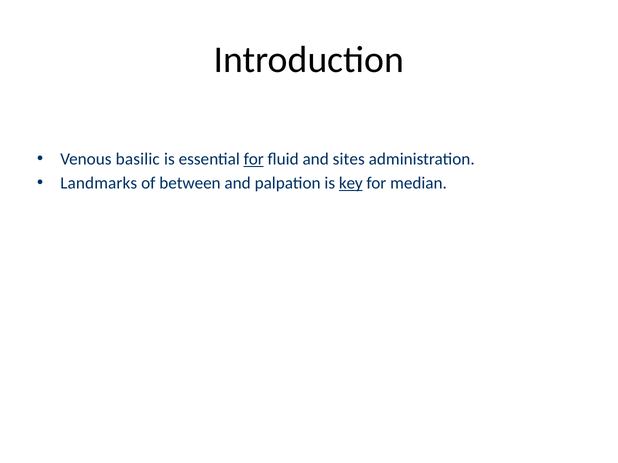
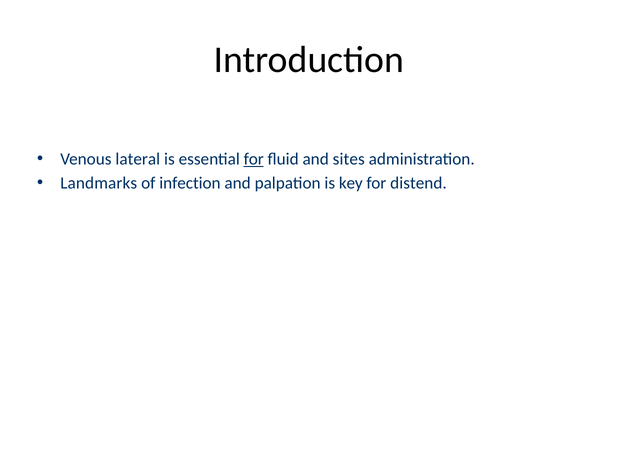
basilic: basilic -> lateral
between: between -> infection
key underline: present -> none
median: median -> distend
